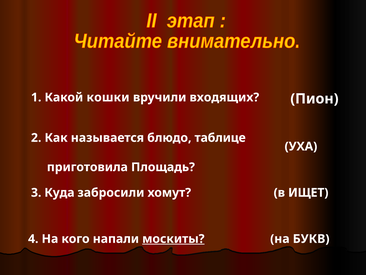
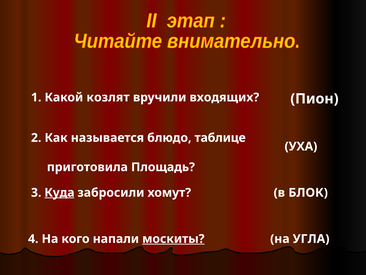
кошки: кошки -> козлят
Куда underline: none -> present
ИЩЕТ: ИЩЕТ -> БЛОК
БУКВ: БУКВ -> УГЛА
